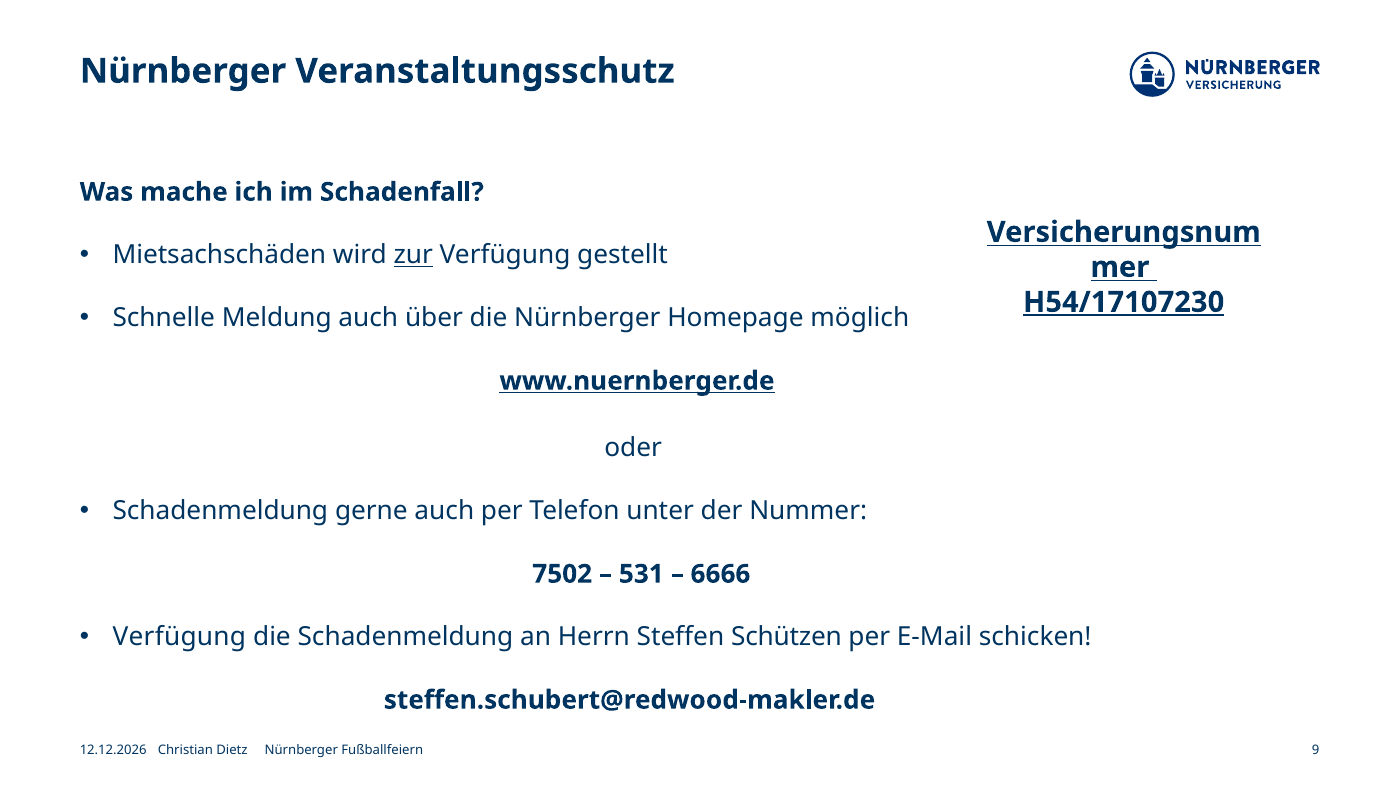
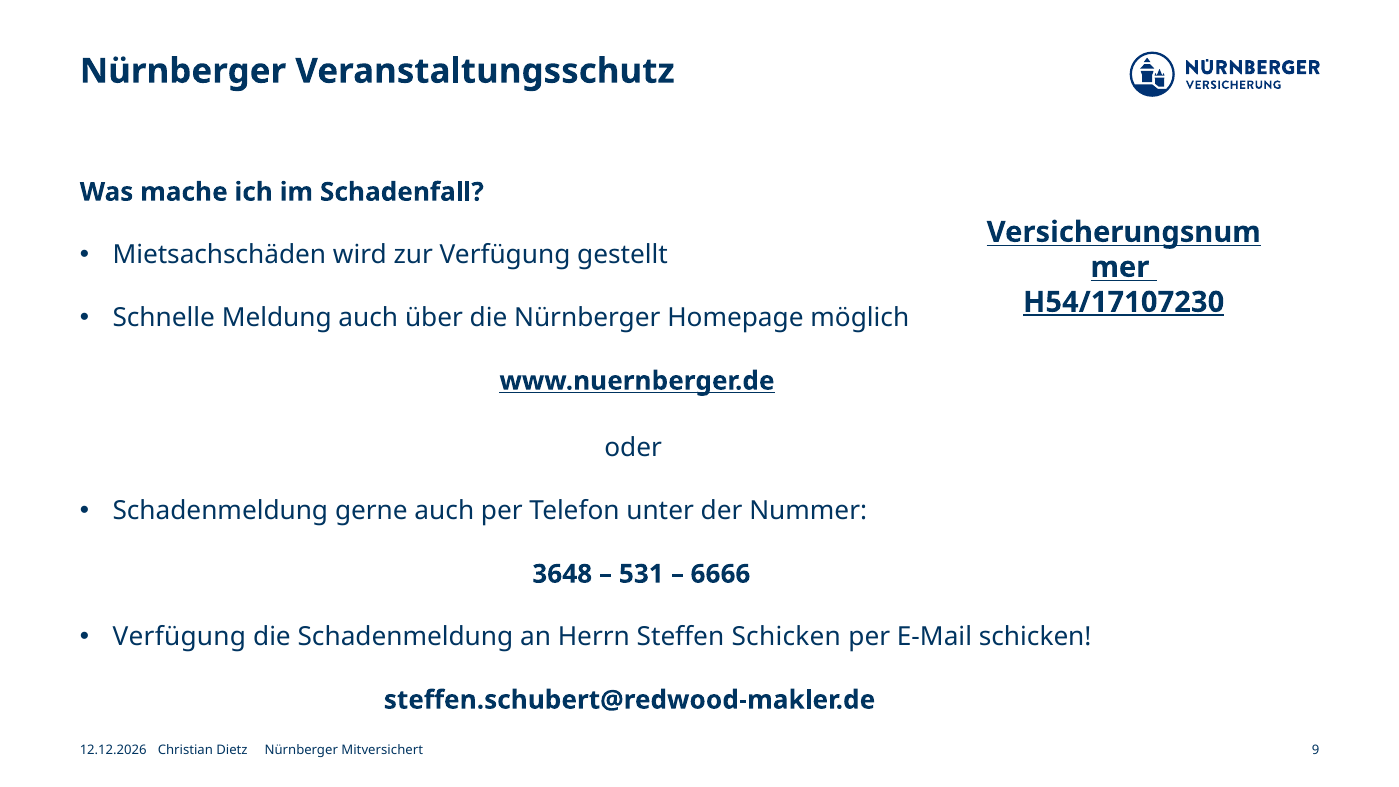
zur underline: present -> none
7502: 7502 -> 3648
Steffen Schützen: Schützen -> Schicken
Fußballfeiern: Fußballfeiern -> Mitversichert
